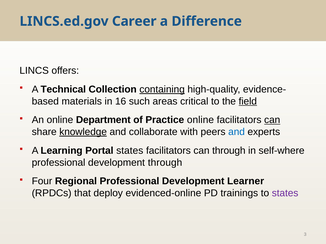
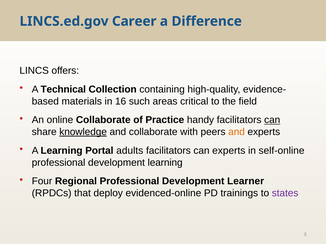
containing underline: present -> none
field underline: present -> none
online Department: Department -> Collaborate
Practice online: online -> handy
and at (237, 132) colour: blue -> orange
Portal states: states -> adults
can through: through -> experts
self-where: self-where -> self-online
development through: through -> learning
